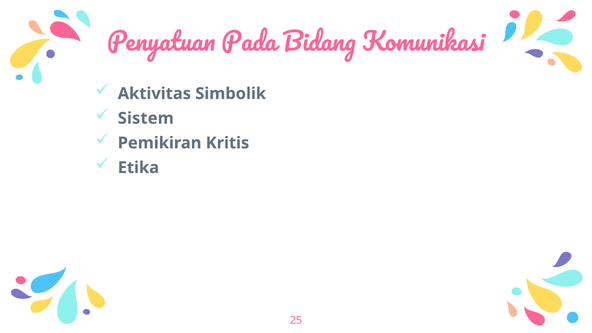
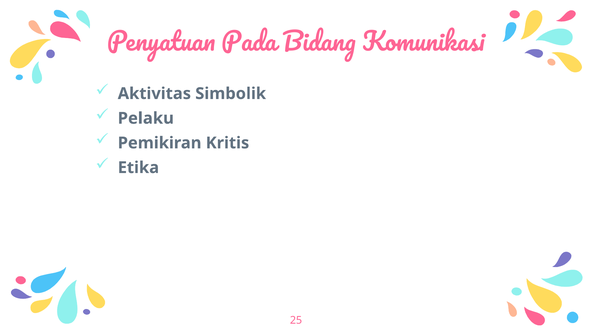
Sistem: Sistem -> Pelaku
